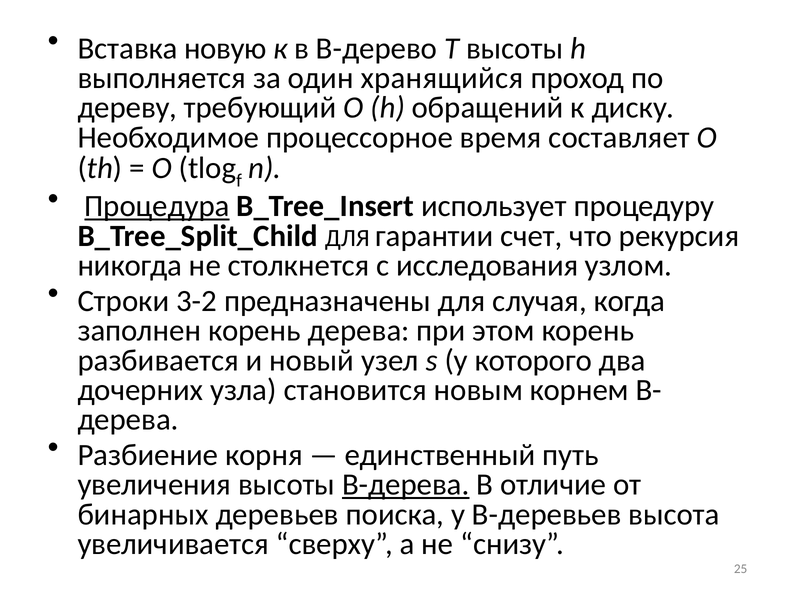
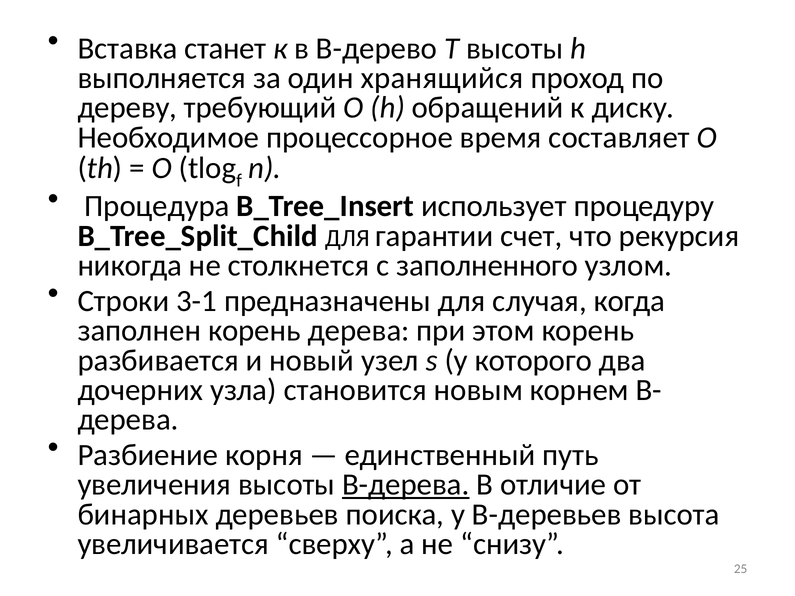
новую: новую -> станет
Процедура underline: present -> none
исследования: исследования -> заполненного
3-2: 3-2 -> 3-1
